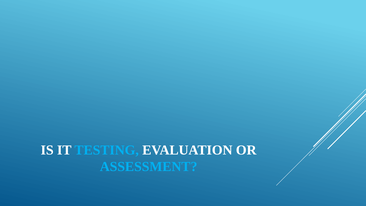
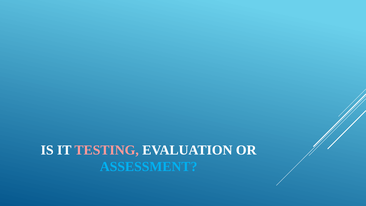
TESTING colour: light blue -> pink
